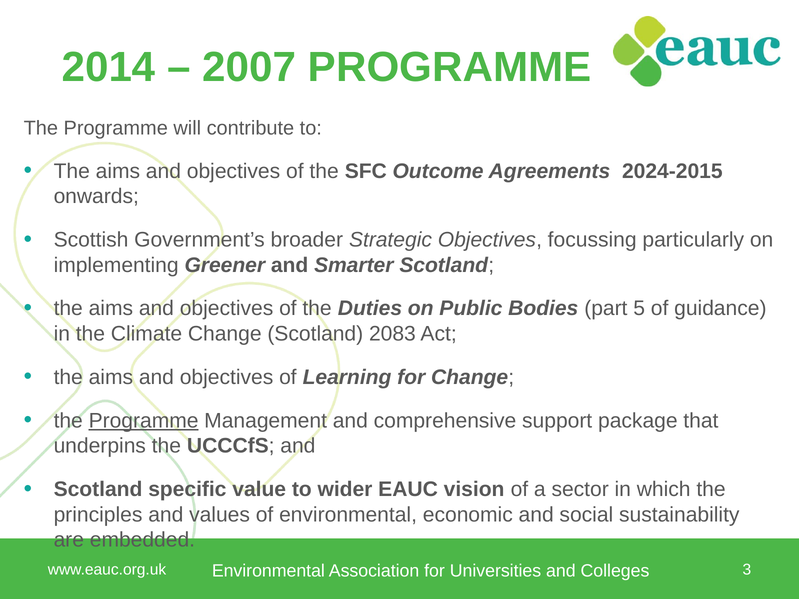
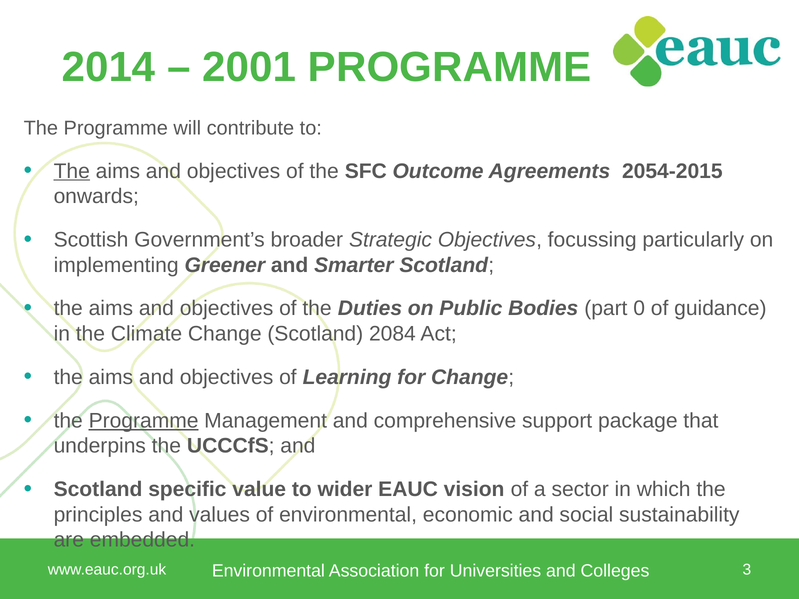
2007: 2007 -> 2001
The at (72, 171) underline: none -> present
2024-2015: 2024-2015 -> 2054-2015
5: 5 -> 0
2083: 2083 -> 2084
